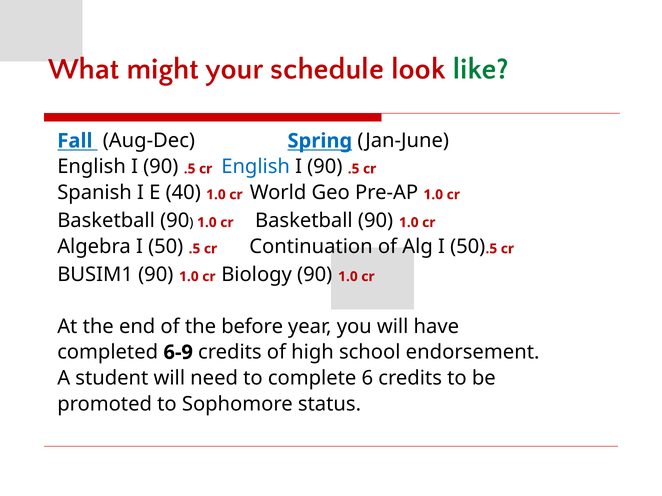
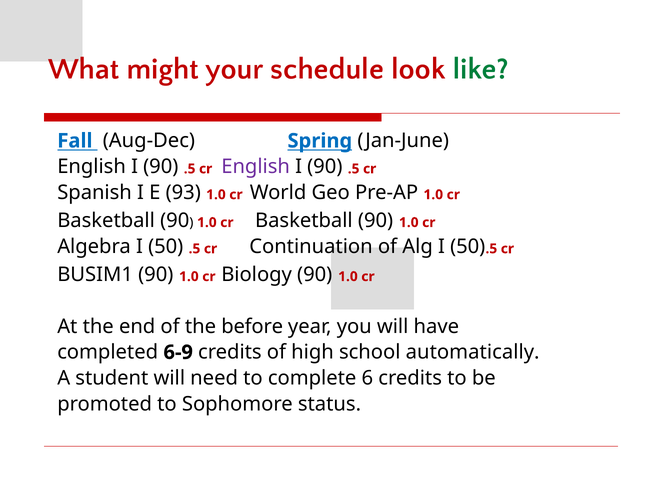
English at (256, 167) colour: blue -> purple
40: 40 -> 93
endorsement: endorsement -> automatically
